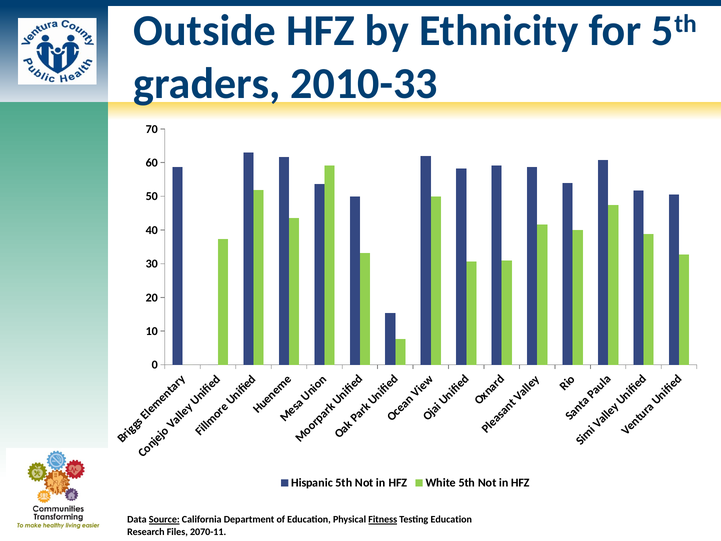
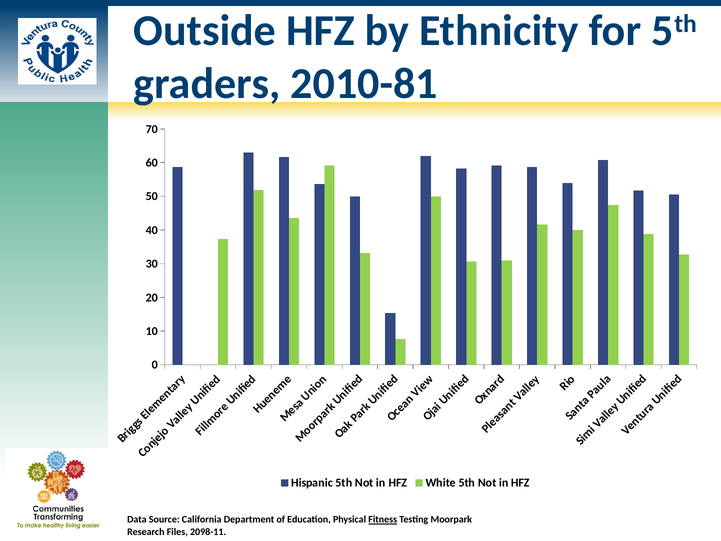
2010-33: 2010-33 -> 2010-81
Source underline: present -> none
Testing Education: Education -> Moorpark
2070-11: 2070-11 -> 2098-11
